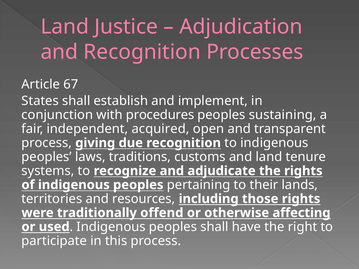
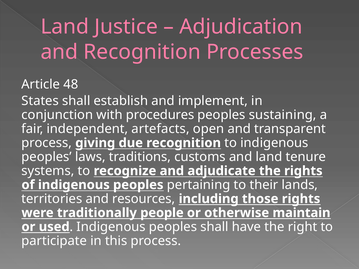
67: 67 -> 48
acquired: acquired -> artefacts
offend: offend -> people
affecting: affecting -> maintain
